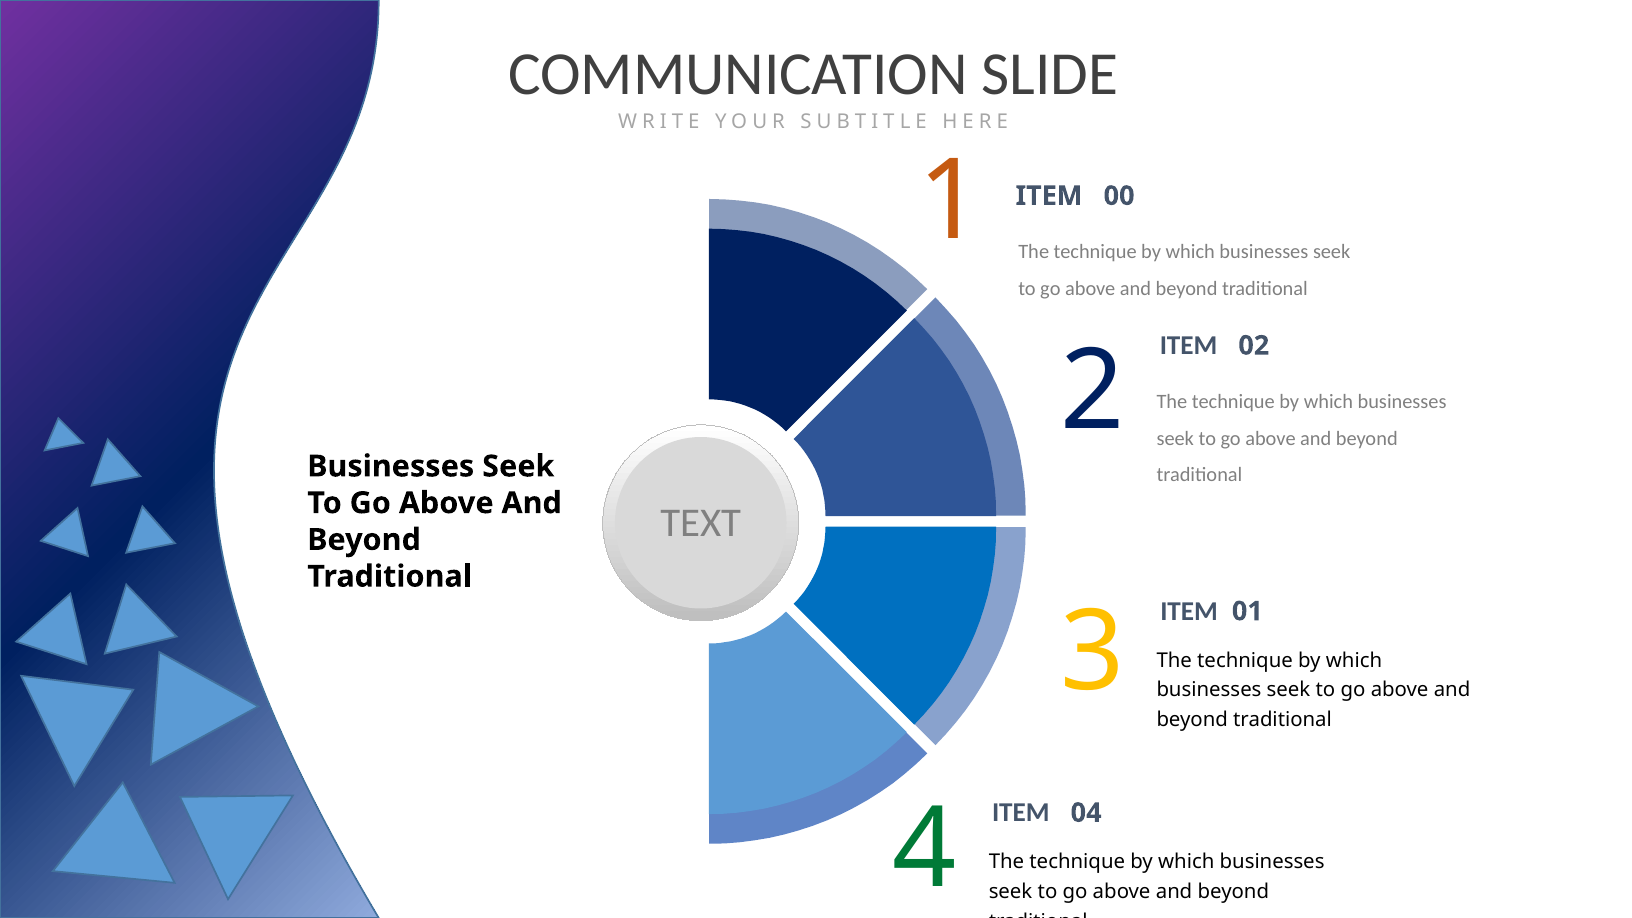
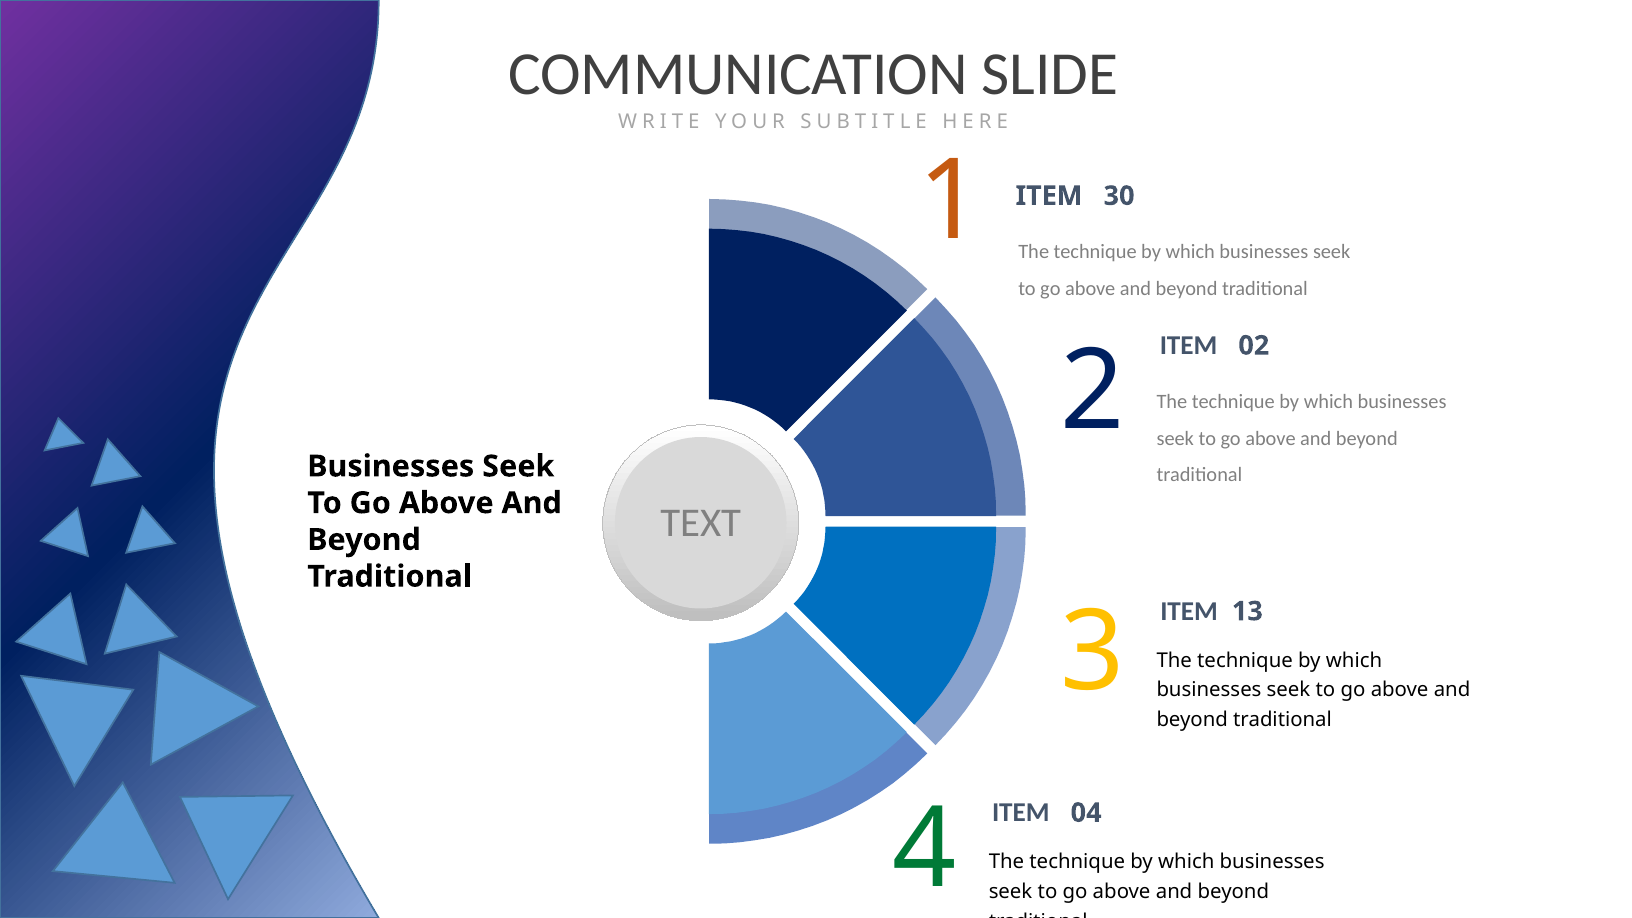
00: 00 -> 30
01: 01 -> 13
